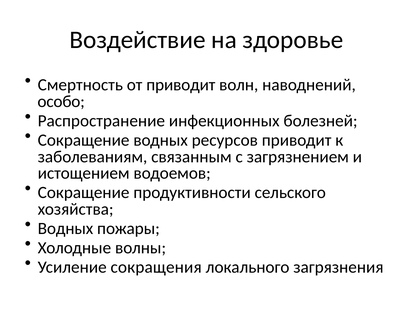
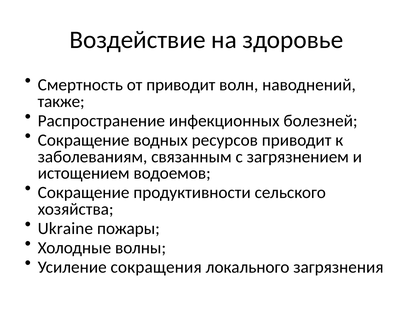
особо: особо -> также
Водных at (65, 229): Водных -> Ukraine
